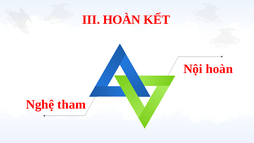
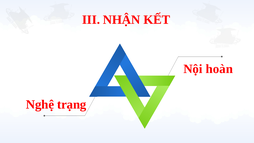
III HOÀN: HOÀN -> NHẬN
tham: tham -> trạng
